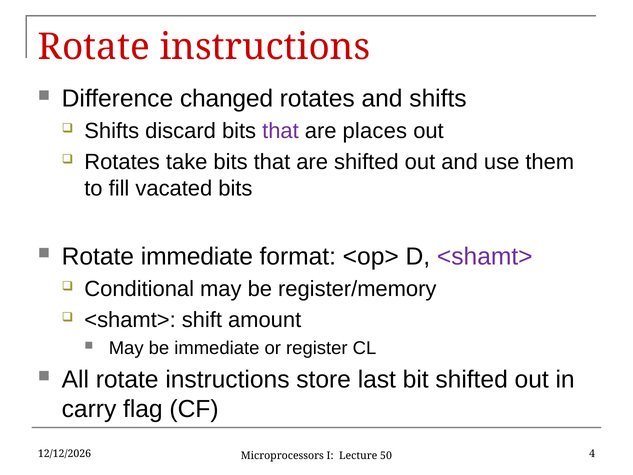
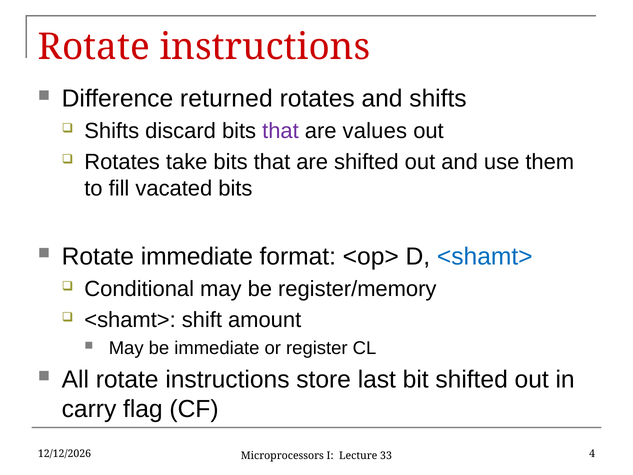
changed: changed -> returned
places: places -> values
<shamt> at (485, 257) colour: purple -> blue
50: 50 -> 33
